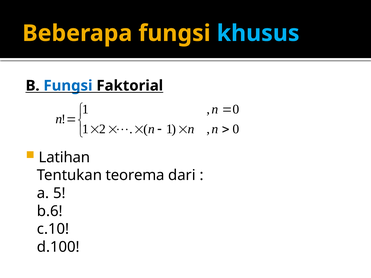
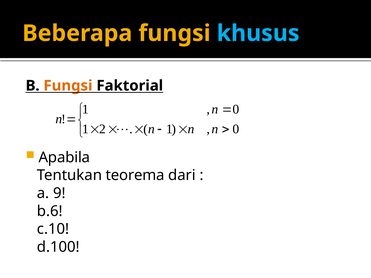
Fungsi at (68, 86) colour: blue -> orange
Latihan: Latihan -> Apabila
5: 5 -> 9
